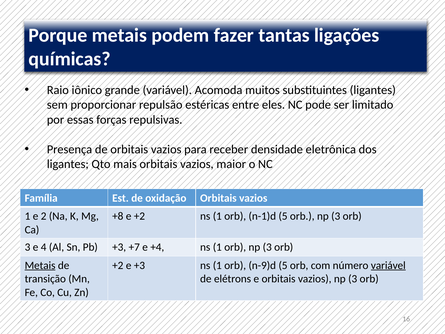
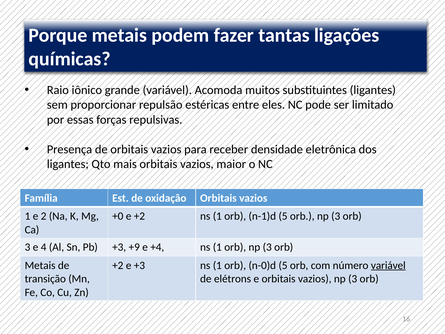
+8: +8 -> +0
+7: +7 -> +9
Metais at (40, 265) underline: present -> none
n-9)d: n-9)d -> n-0)d
